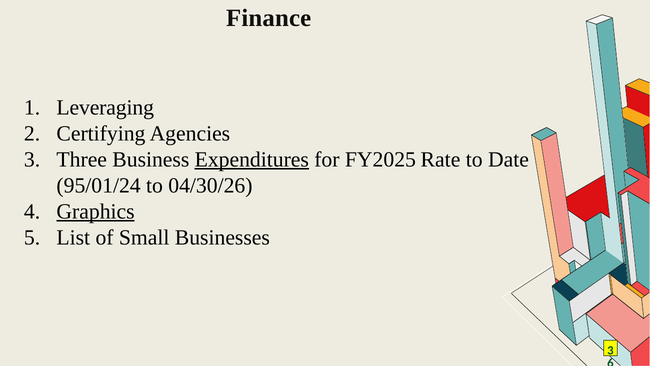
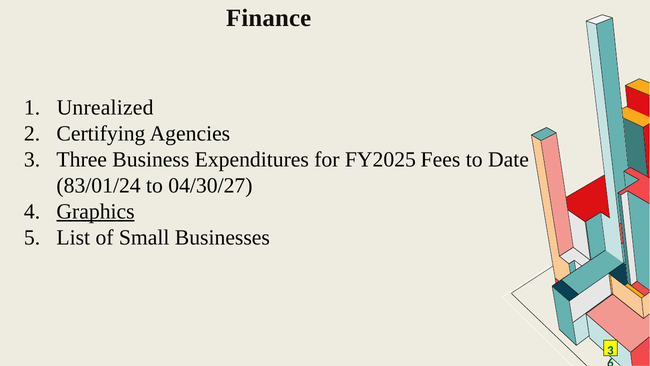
Leveraging: Leveraging -> Unrealized
Expenditures underline: present -> none
Rate: Rate -> Fees
95/01/24: 95/01/24 -> 83/01/24
04/30/26: 04/30/26 -> 04/30/27
